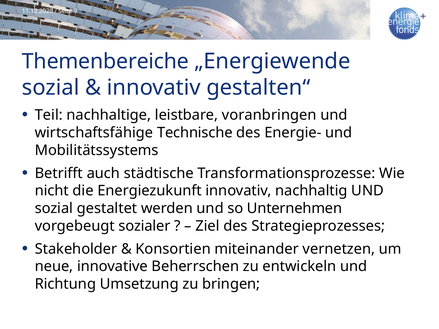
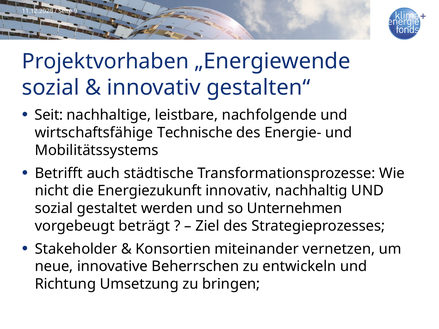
Themenbereiche: Themenbereiche -> Projektvorhaben
Teil: Teil -> Seit
voranbringen: voranbringen -> nachfolgende
sozialer: sozialer -> beträgt
